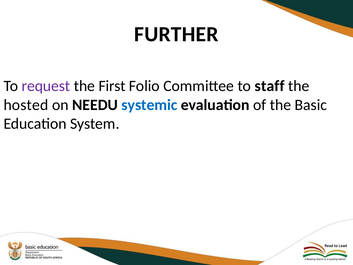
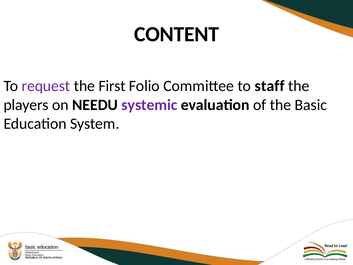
FURTHER: FURTHER -> CONTENT
hosted: hosted -> players
systemic colour: blue -> purple
